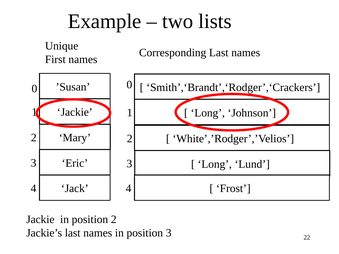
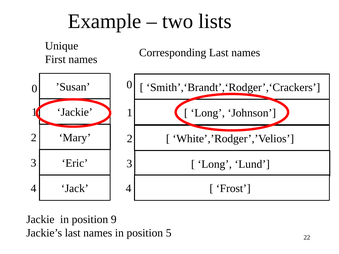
position 2: 2 -> 9
position 3: 3 -> 5
